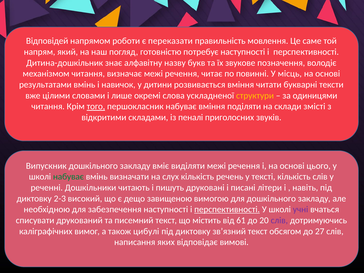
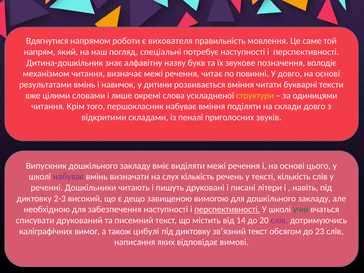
Відповідей: Відповідей -> Вдягнутися
переказати: переказати -> вихователя
готовністю: готовністю -> спеціальні
У місць: місць -> довго
того underline: present -> none
склади змісті: змісті -> довго
набуває at (68, 177) colour: green -> purple
учні colour: purple -> green
61: 61 -> 14
27: 27 -> 23
